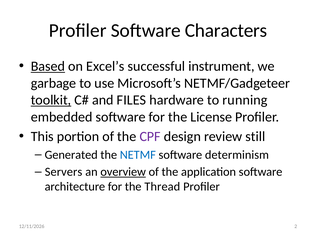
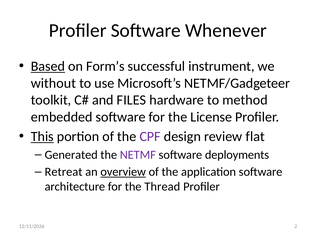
Characters: Characters -> Whenever
Excel’s: Excel’s -> Form’s
garbage: garbage -> without
toolkit underline: present -> none
running: running -> method
This underline: none -> present
still: still -> flat
NETMF colour: blue -> purple
determinism: determinism -> deployments
Servers: Servers -> Retreat
